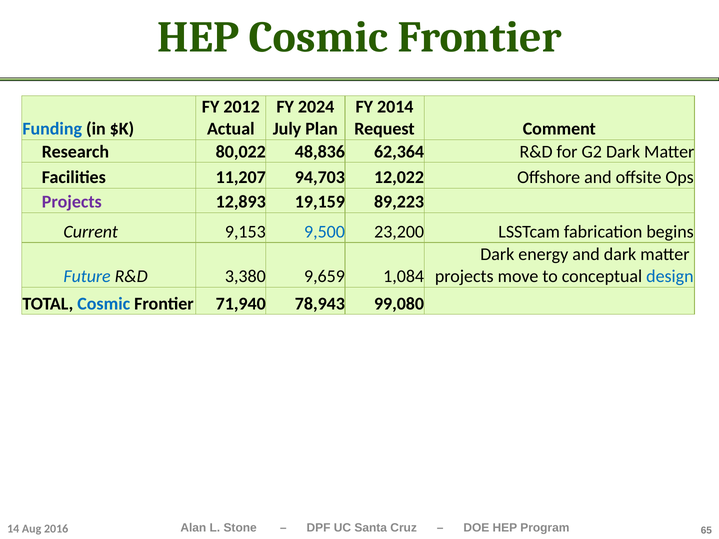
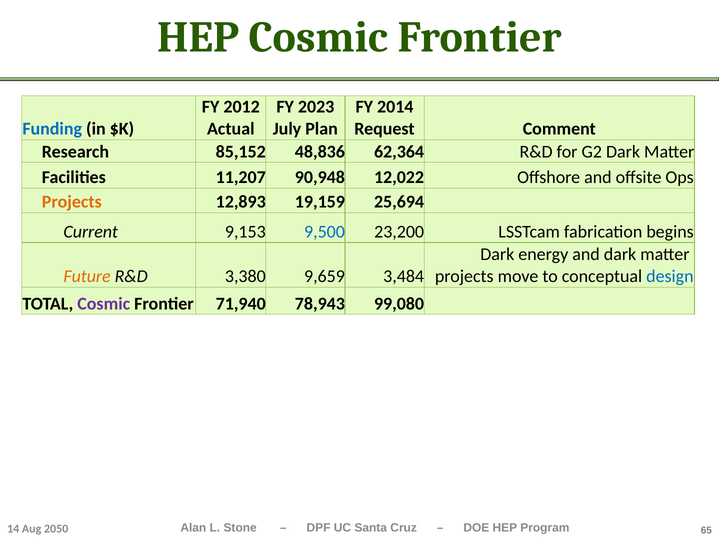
2024: 2024 -> 2023
80,022: 80,022 -> 85,152
94,703: 94,703 -> 90,948
Projects at (72, 202) colour: purple -> orange
89,223: 89,223 -> 25,694
Future colour: blue -> orange
1,084: 1,084 -> 3,484
Cosmic at (104, 304) colour: blue -> purple
2016: 2016 -> 2050
